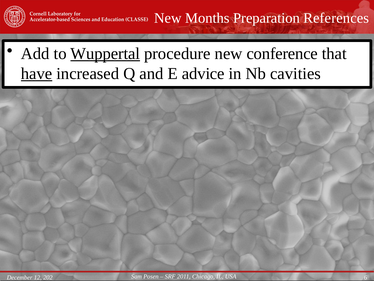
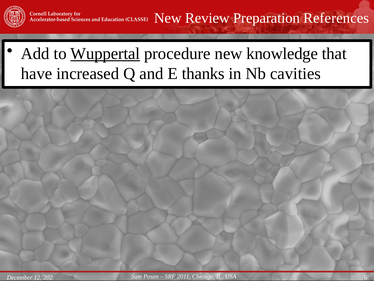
Months: Months -> Review
conference: conference -> knowledge
have underline: present -> none
advice: advice -> thanks
